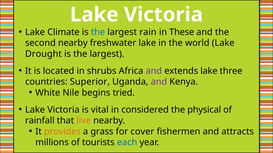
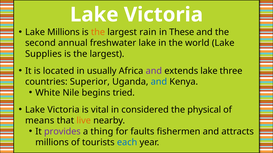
Lake Climate: Climate -> Millions
the at (98, 32) colour: blue -> orange
second nearby: nearby -> annual
Drought: Drought -> Supplies
shrubs: shrubs -> usually
and at (159, 82) colour: purple -> blue
rainfall: rainfall -> means
provides colour: orange -> purple
grass: grass -> thing
cover: cover -> faults
